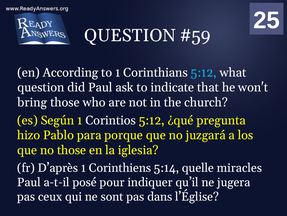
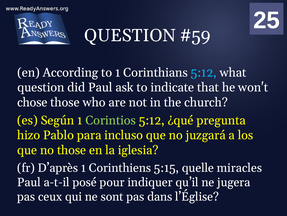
bring: bring -> chose
Corintios colour: white -> light green
porque: porque -> incluso
5:14: 5:14 -> 5:15
